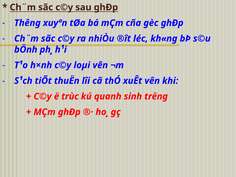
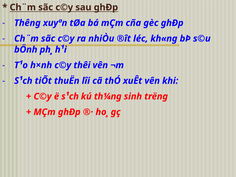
loµi: loµi -> thêi
ë trùc: trùc -> s¹ch
quanh: quanh -> th¼ng
